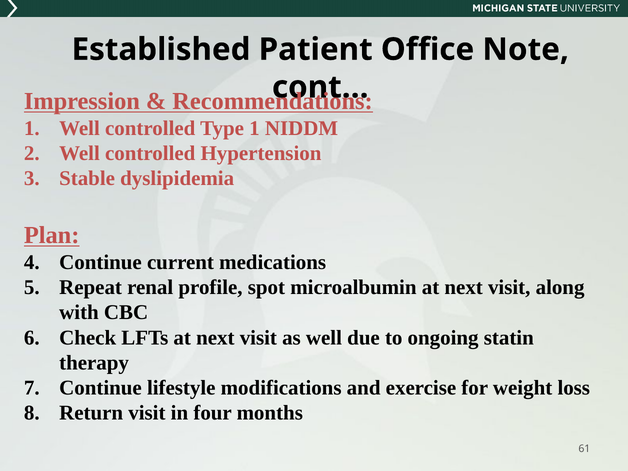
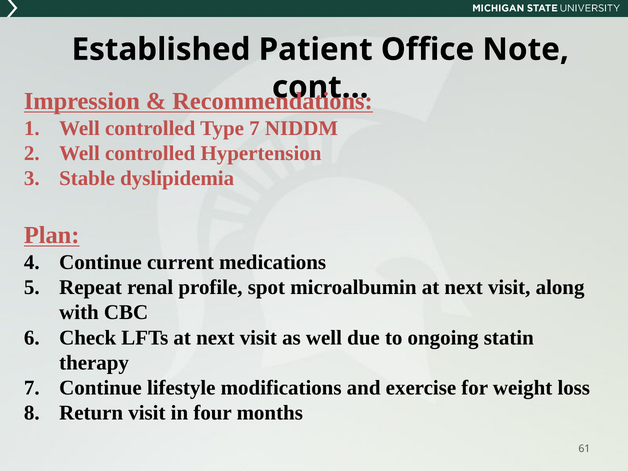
Type 1: 1 -> 7
